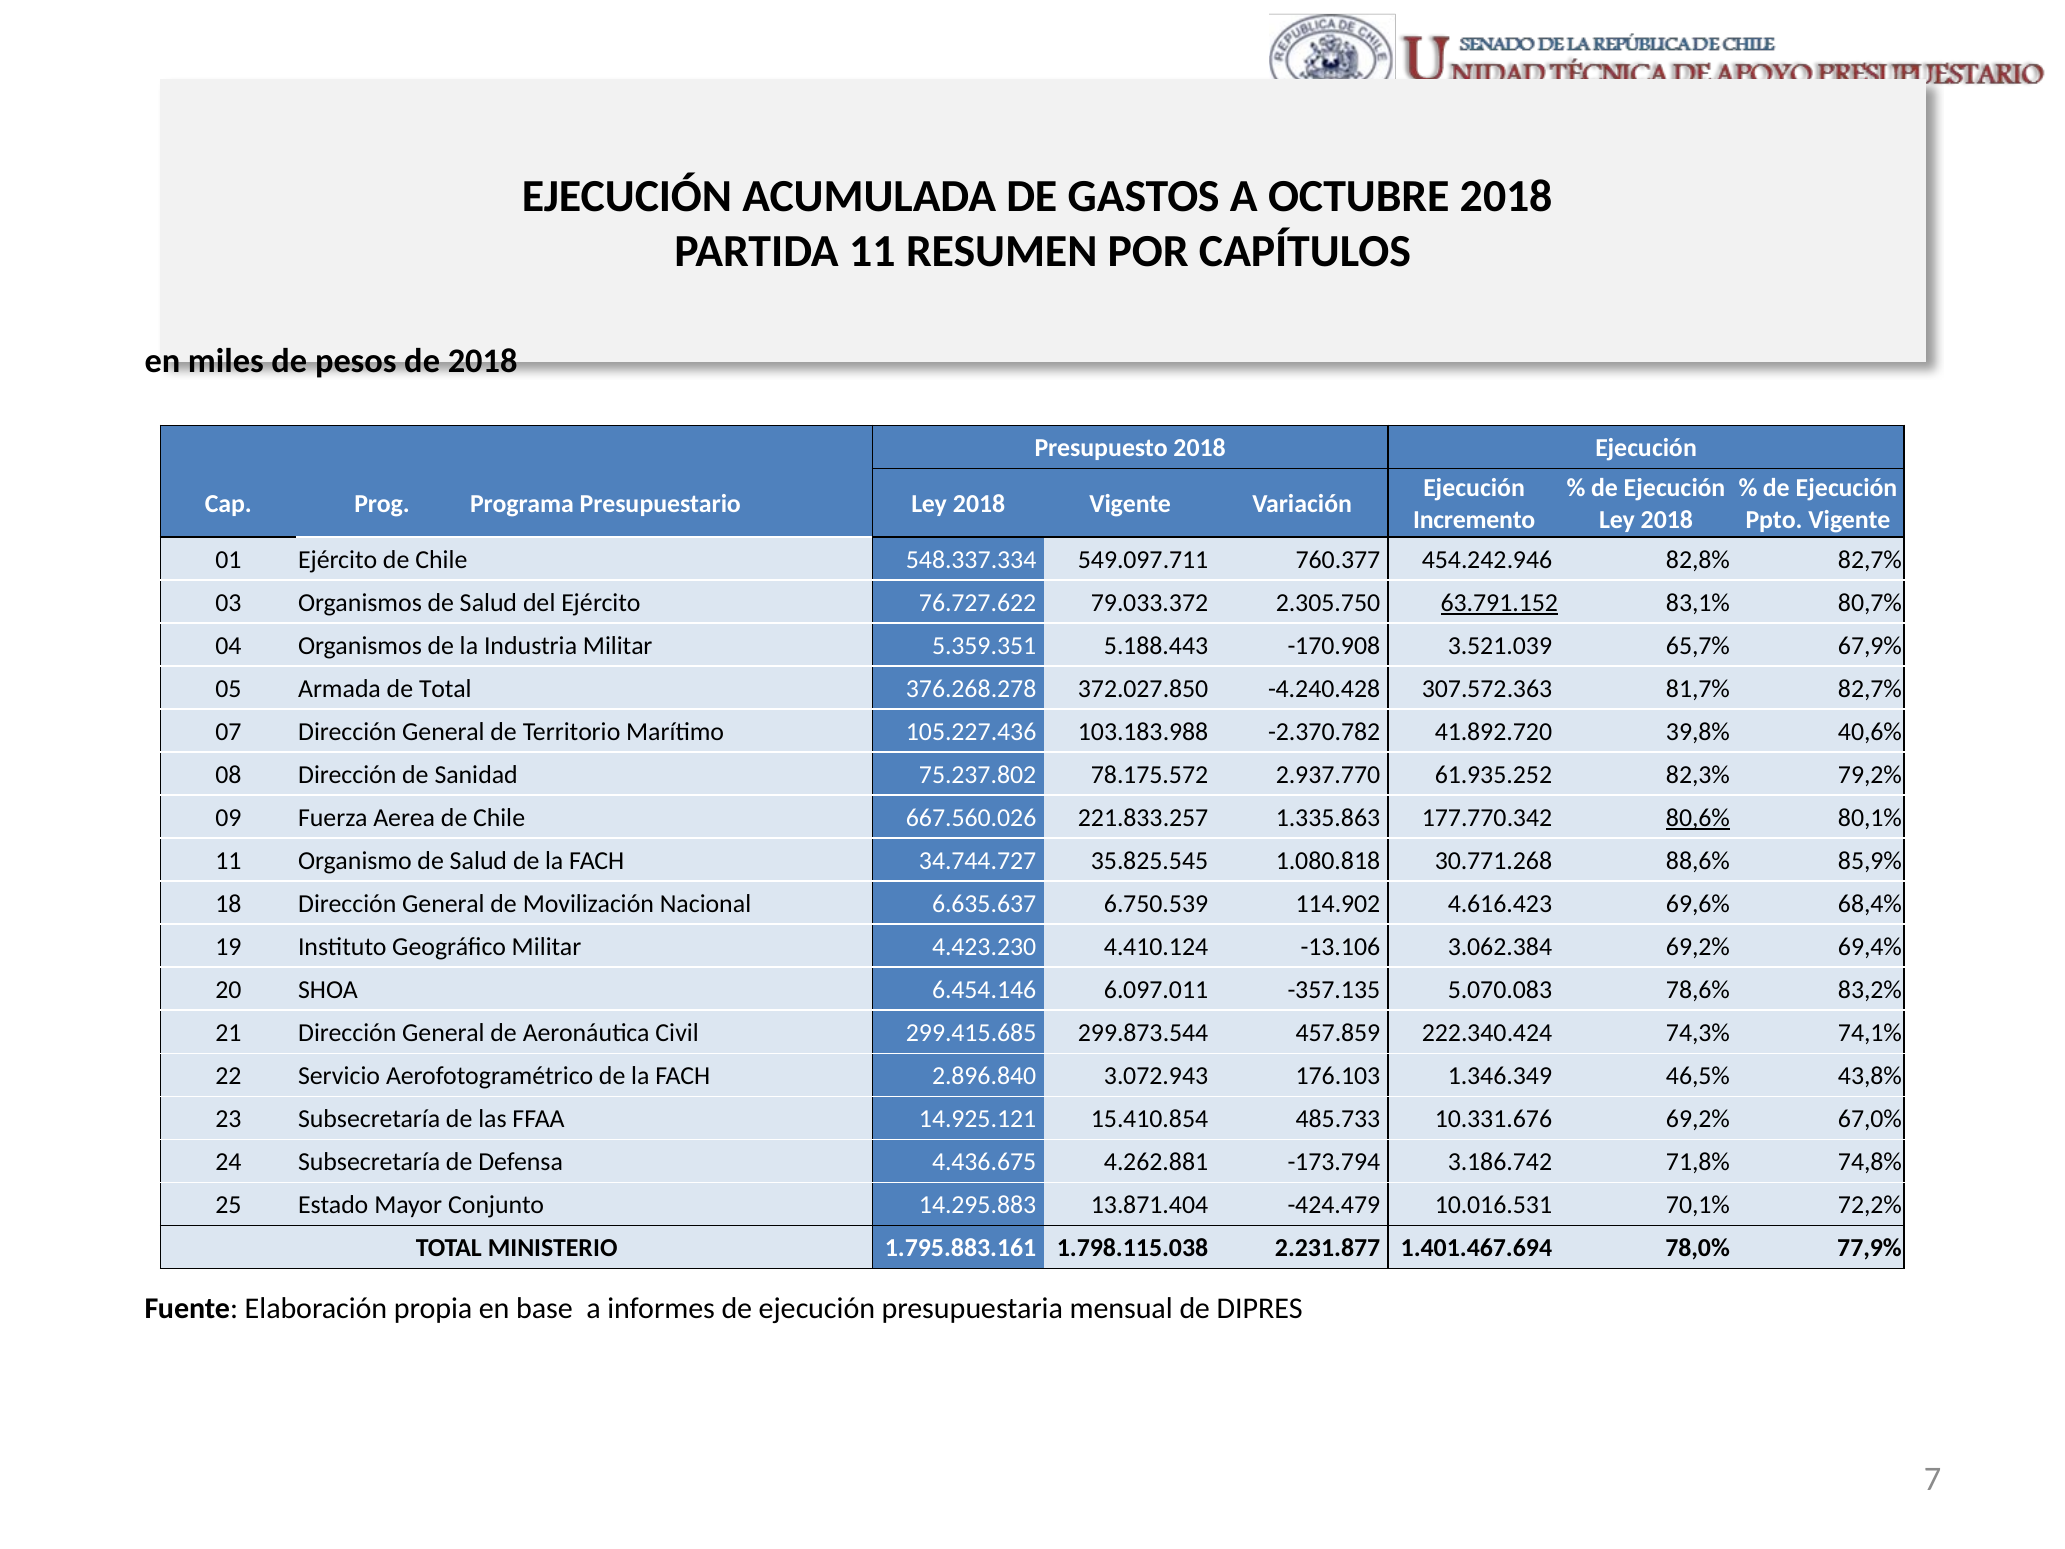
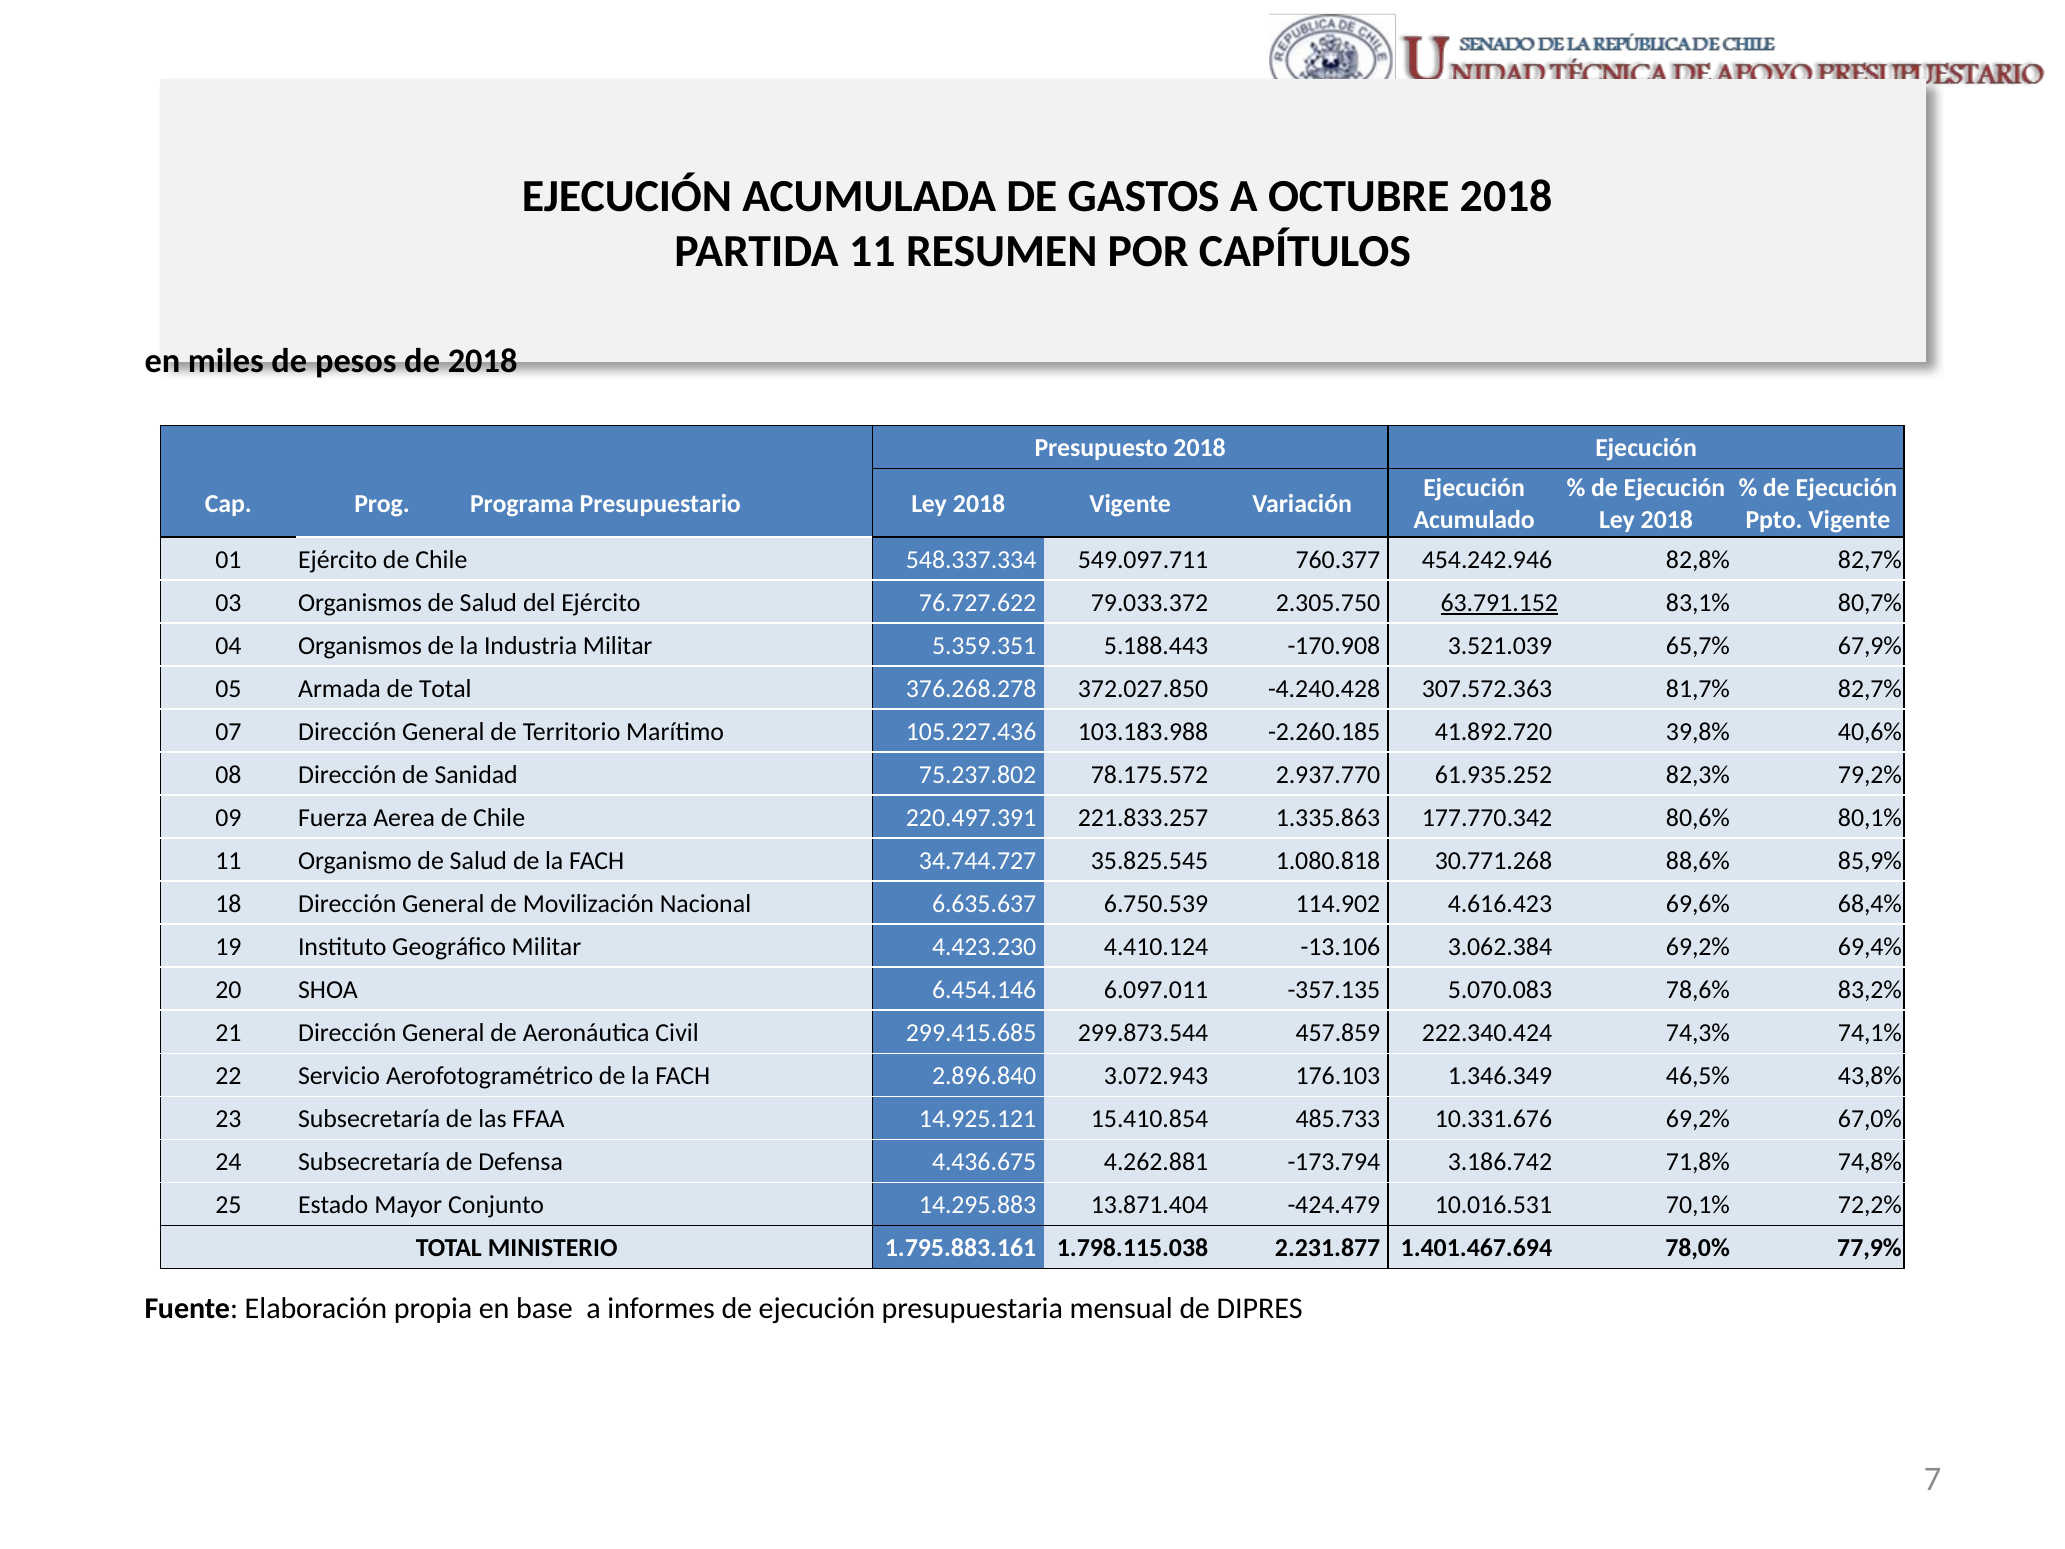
Incremento: Incremento -> Acumulado
-2.370.782: -2.370.782 -> -2.260.185
667.560.026: 667.560.026 -> 220.497.391
80,6% underline: present -> none
